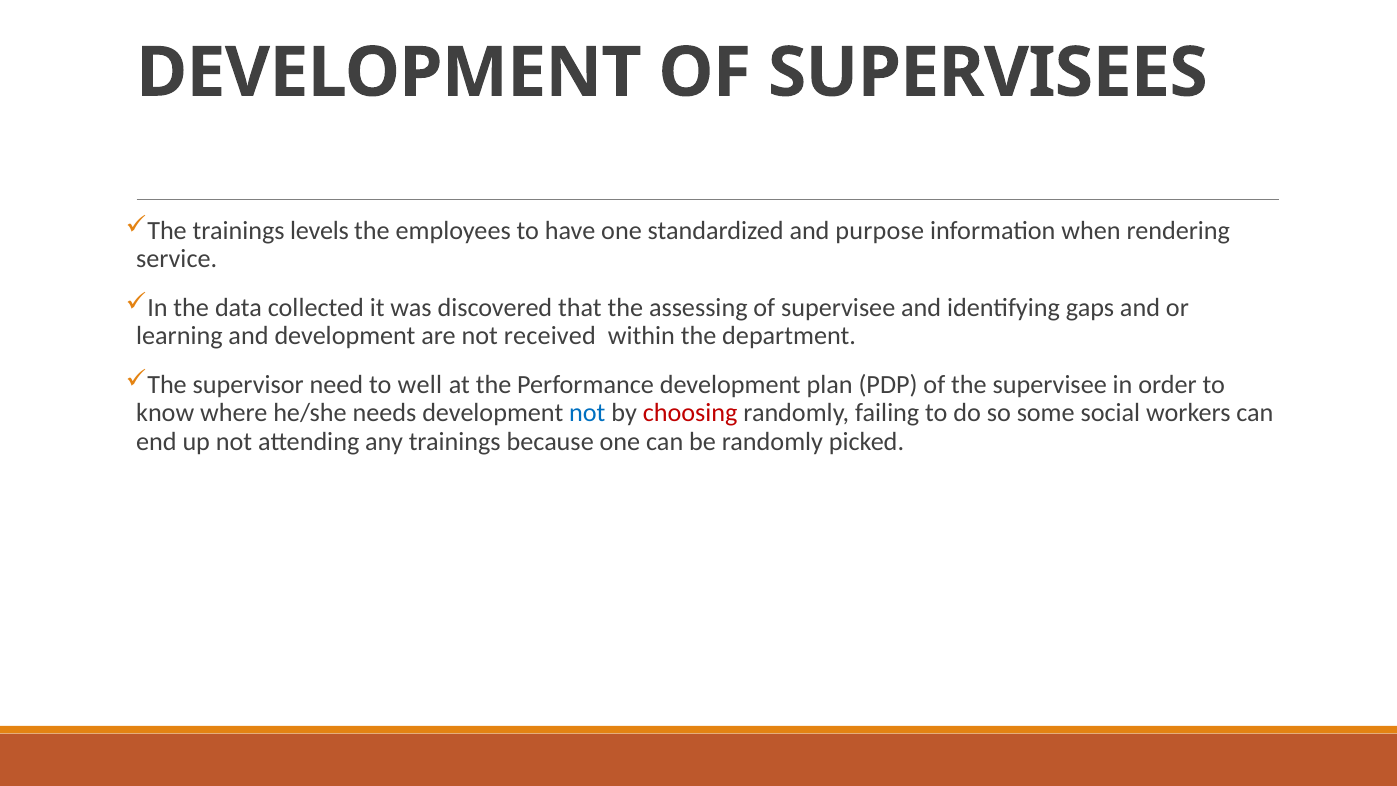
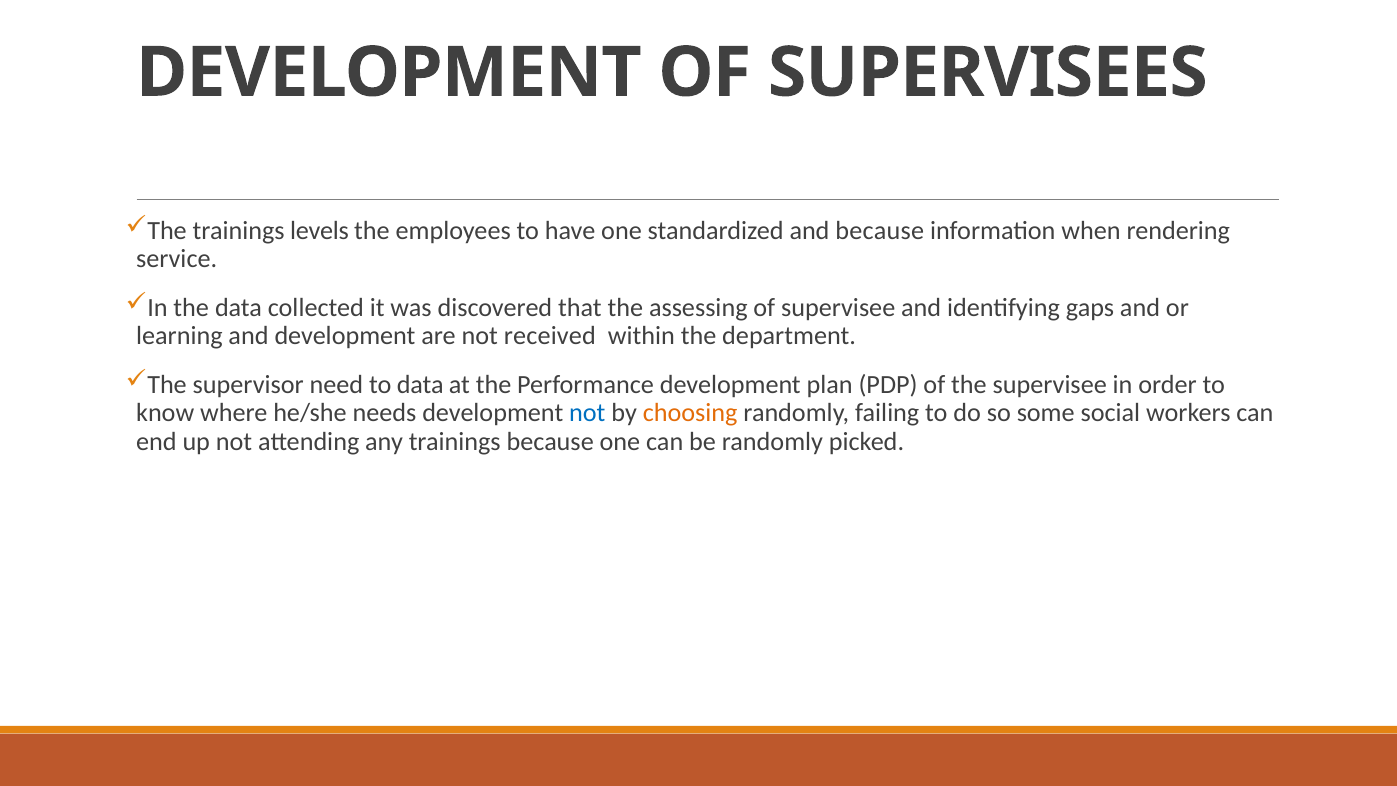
and purpose: purpose -> because
to well: well -> data
choosing colour: red -> orange
